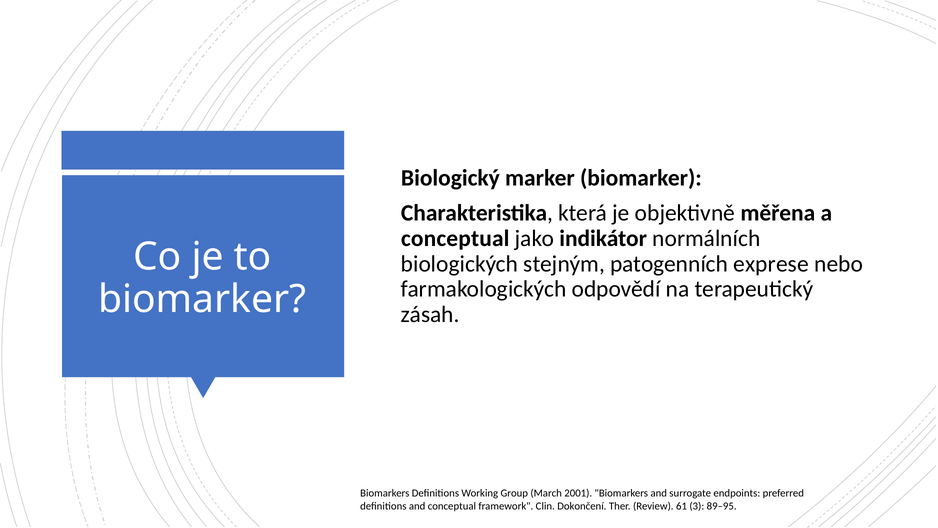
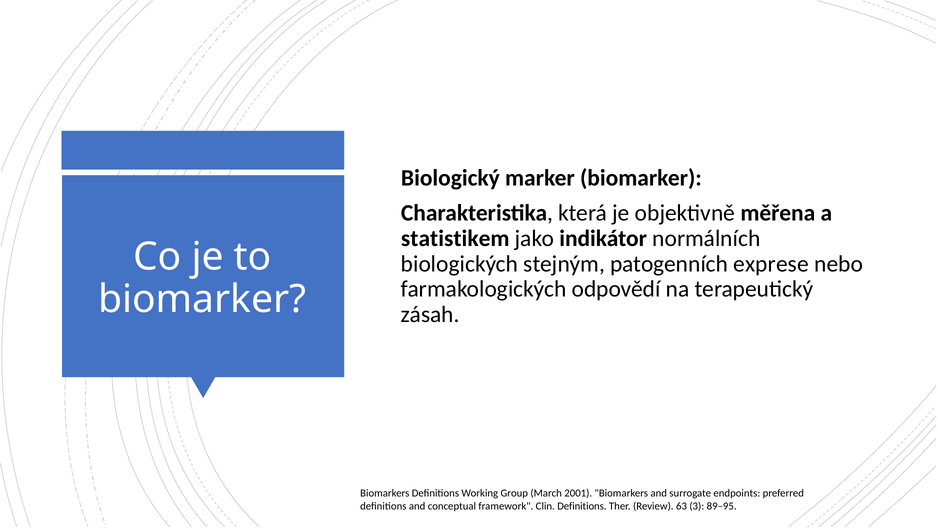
conceptual at (455, 238): conceptual -> statistikem
Clin Dokončení: Dokončení -> Definitions
61: 61 -> 63
